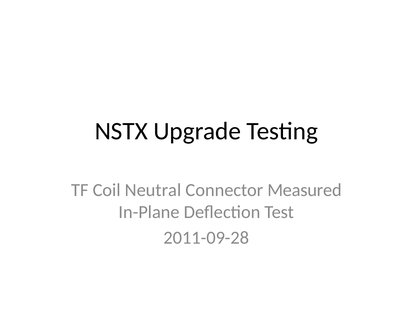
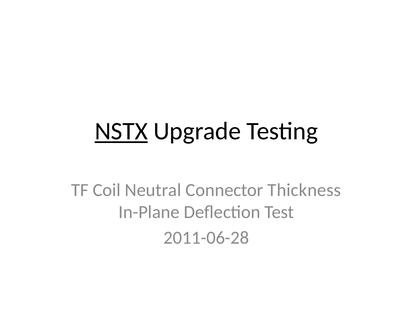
NSTX underline: none -> present
Measured: Measured -> Thickness
2011-09-28: 2011-09-28 -> 2011-06-28
